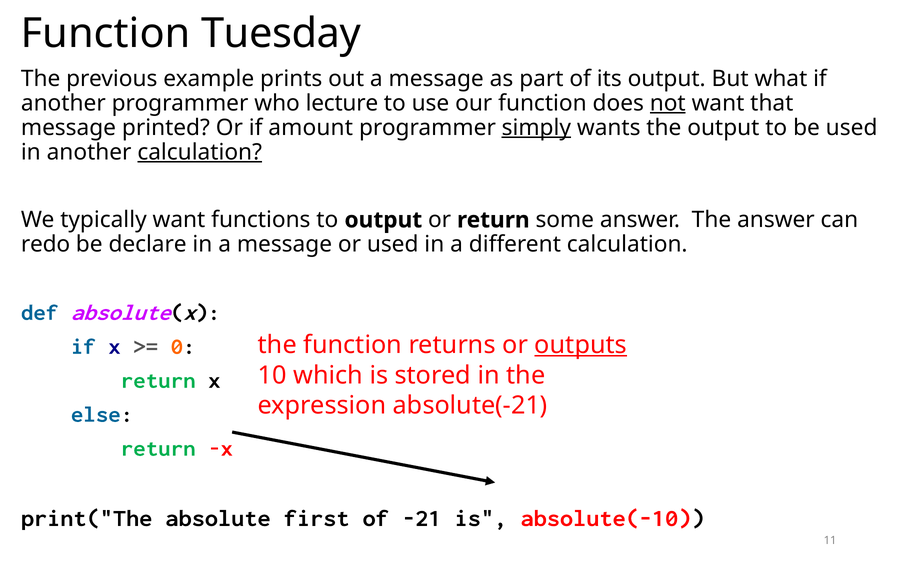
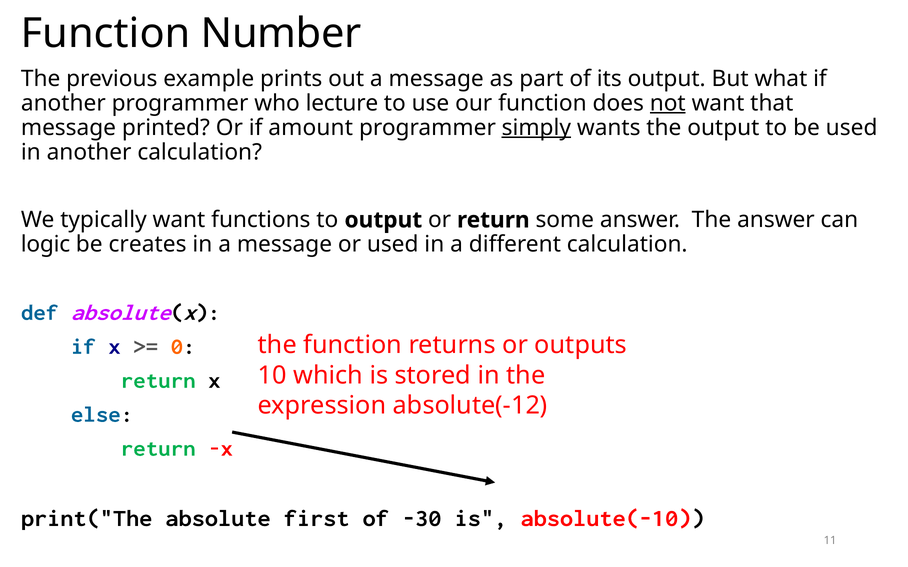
Tuesday: Tuesday -> Number
calculation at (200, 152) underline: present -> none
redo: redo -> logic
declare: declare -> creates
outputs underline: present -> none
absolute(-21: absolute(-21 -> absolute(-12
-21: -21 -> -30
